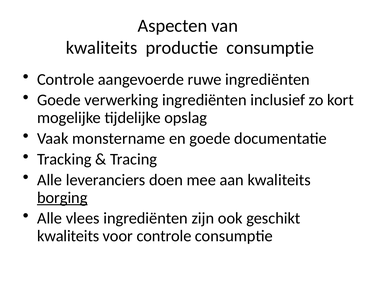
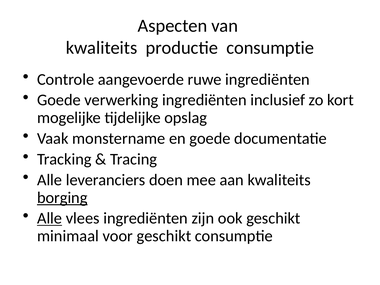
Alle at (50, 218) underline: none -> present
kwaliteits at (68, 236): kwaliteits -> minimaal
voor controle: controle -> geschikt
